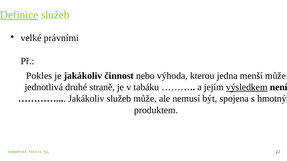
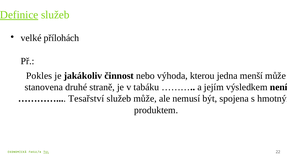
právními: právními -> přílohách
jednotlivá: jednotlivá -> stanovena
výsledkem underline: present -> none
Jakákoliv at (86, 99): Jakákoliv -> Tesařství
